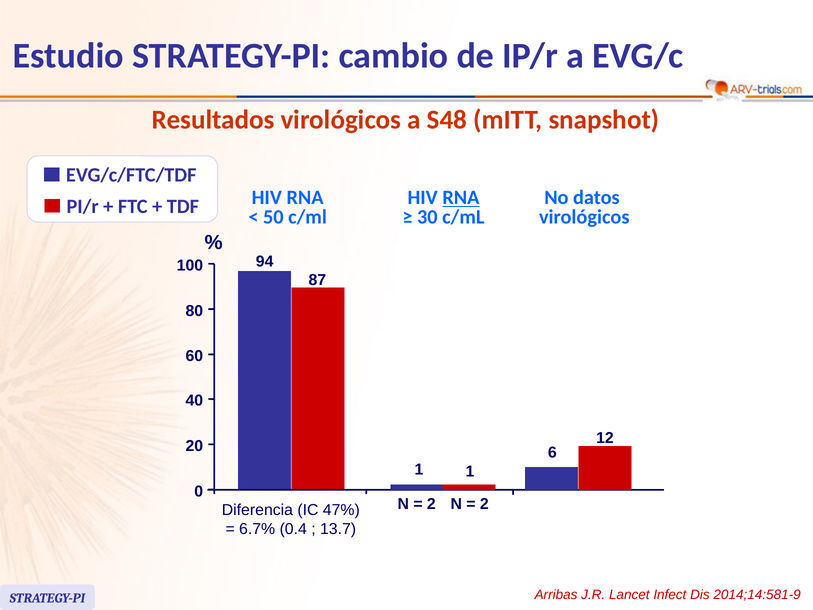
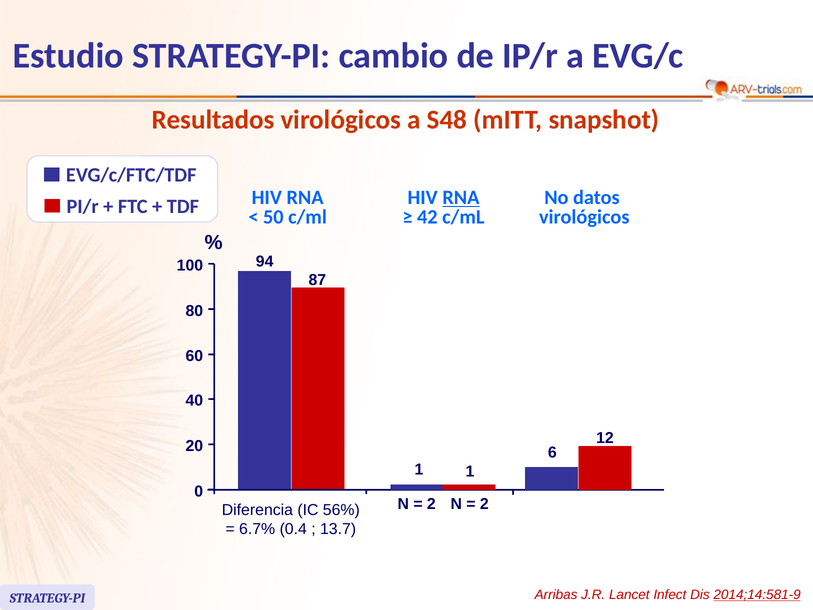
30: 30 -> 42
47%: 47% -> 56%
2014;14:581-9 underline: none -> present
